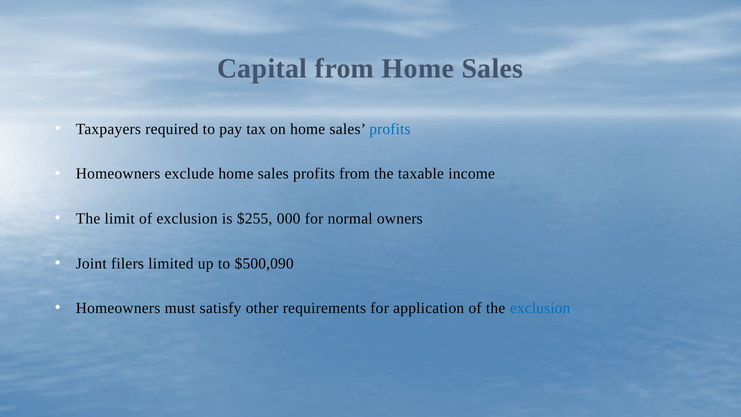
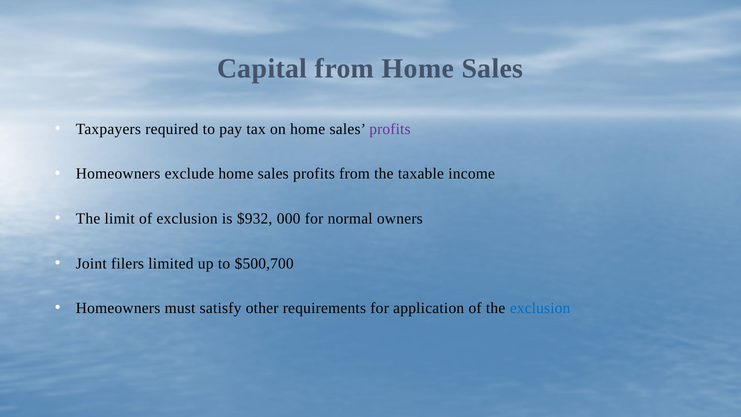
profits at (390, 129) colour: blue -> purple
$255: $255 -> $932
$500,090: $500,090 -> $500,700
